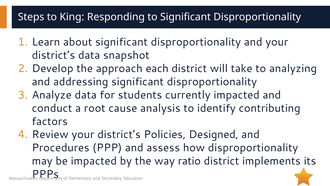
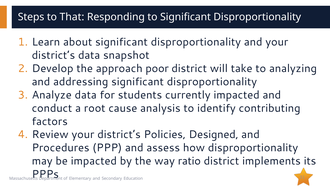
King: King -> That
each: each -> poor
